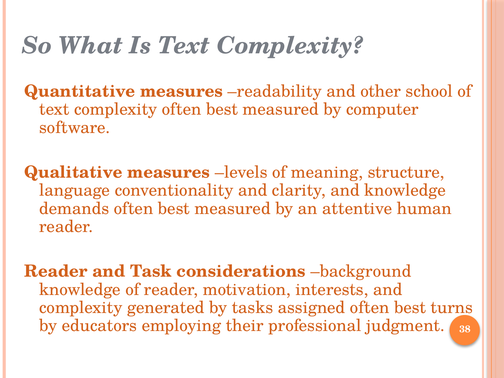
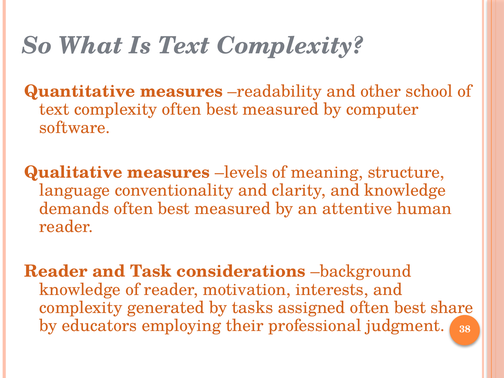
turns: turns -> share
